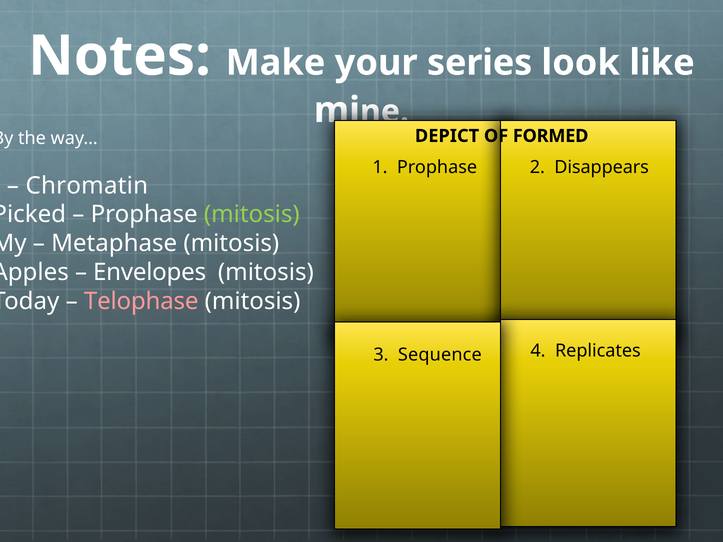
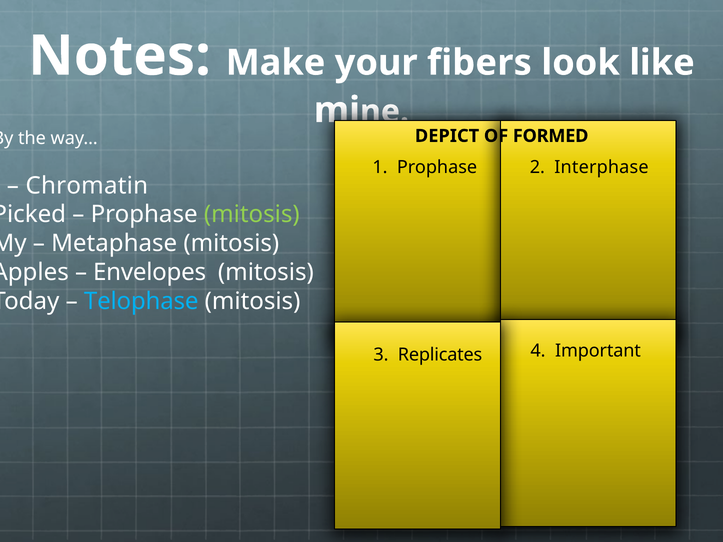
series: series -> fibers
Disappears: Disappears -> Interphase
Telophase colour: pink -> light blue
Replicates: Replicates -> Important
Sequence: Sequence -> Replicates
